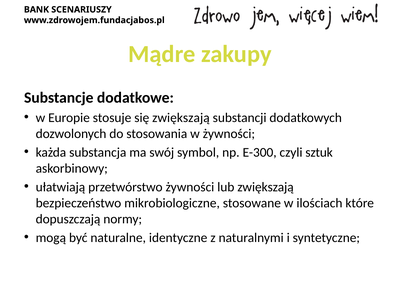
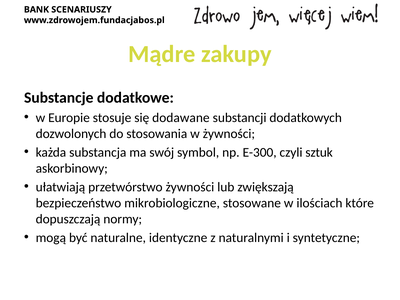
się zwiększają: zwiększają -> dodawane
